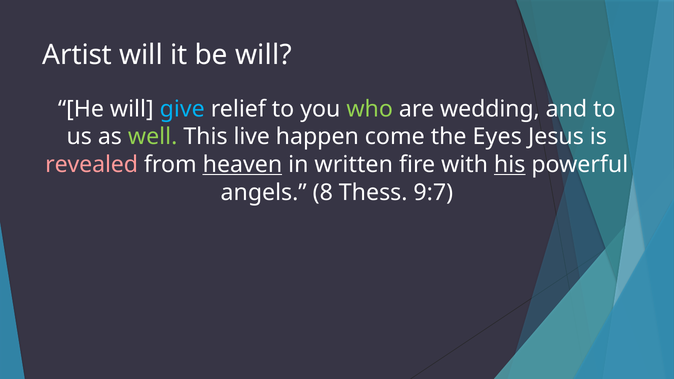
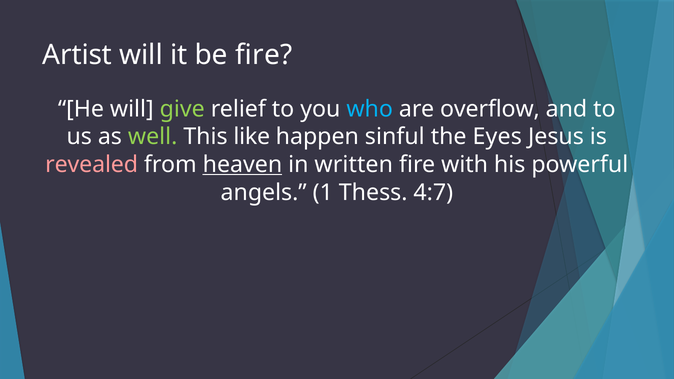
be will: will -> fire
give colour: light blue -> light green
who colour: light green -> light blue
wedding: wedding -> overflow
live: live -> like
come: come -> sinful
his underline: present -> none
8: 8 -> 1
9:7: 9:7 -> 4:7
